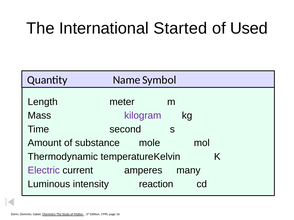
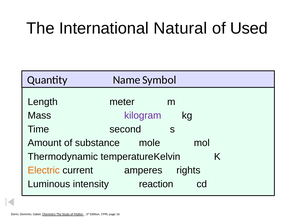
Started: Started -> Natural
Electric colour: purple -> orange
many: many -> rights
